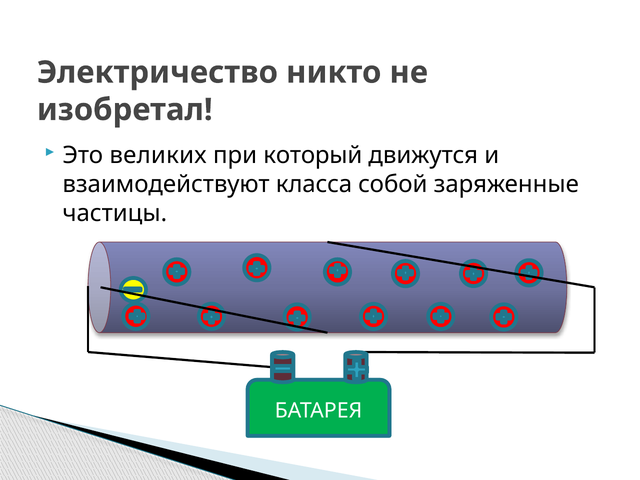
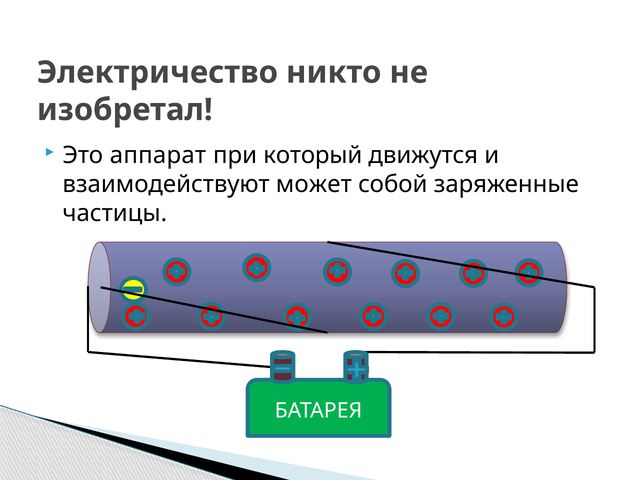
великих: великих -> аппарат
класса: класса -> может
